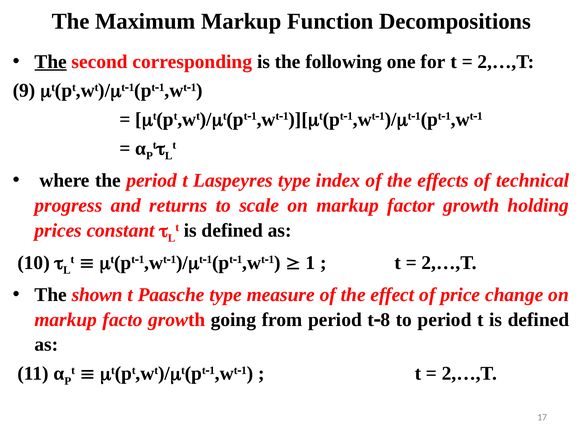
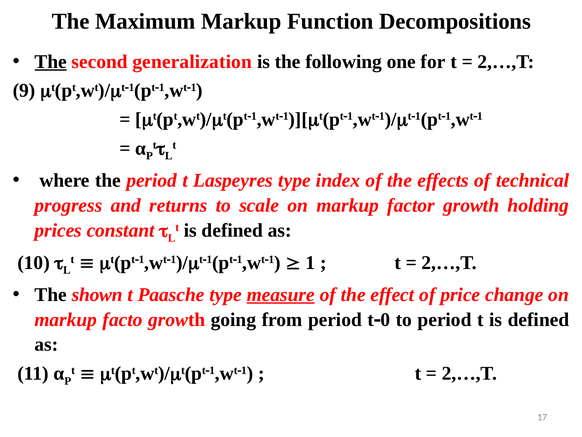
corresponding: corresponding -> generalization
measure underline: none -> present
8: 8 -> 0
